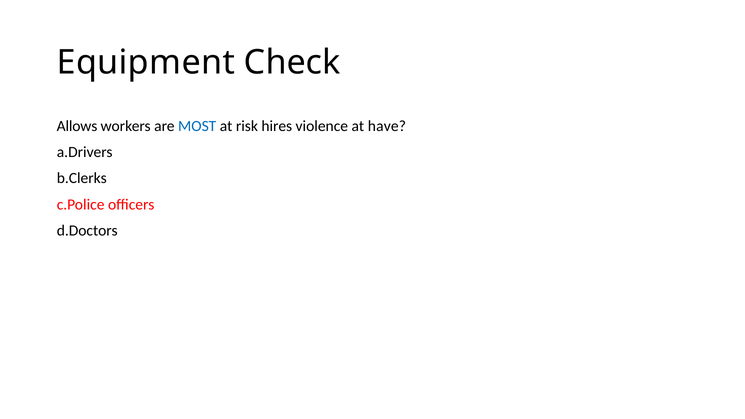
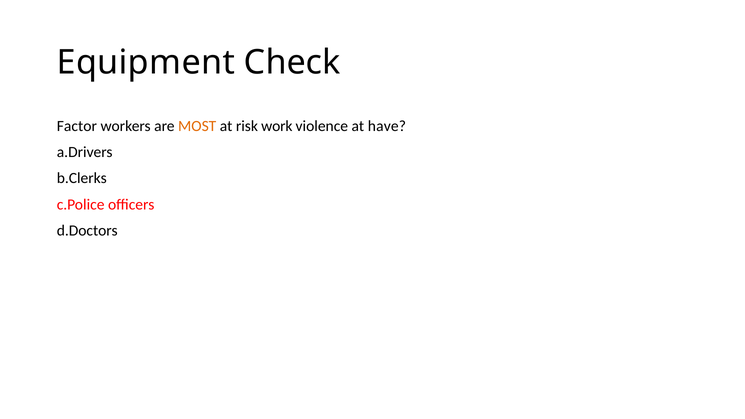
Allows: Allows -> Factor
MOST colour: blue -> orange
hires: hires -> work
